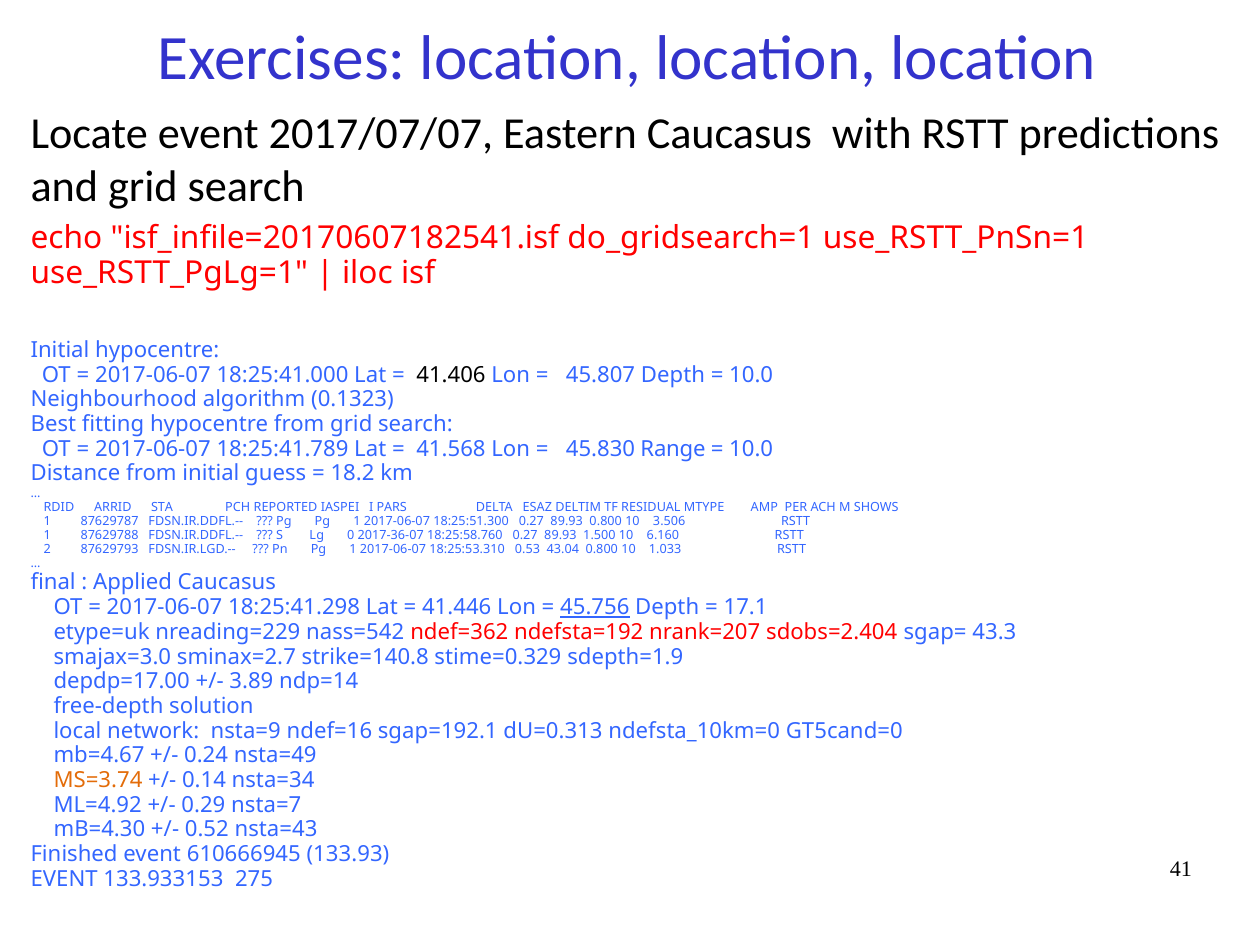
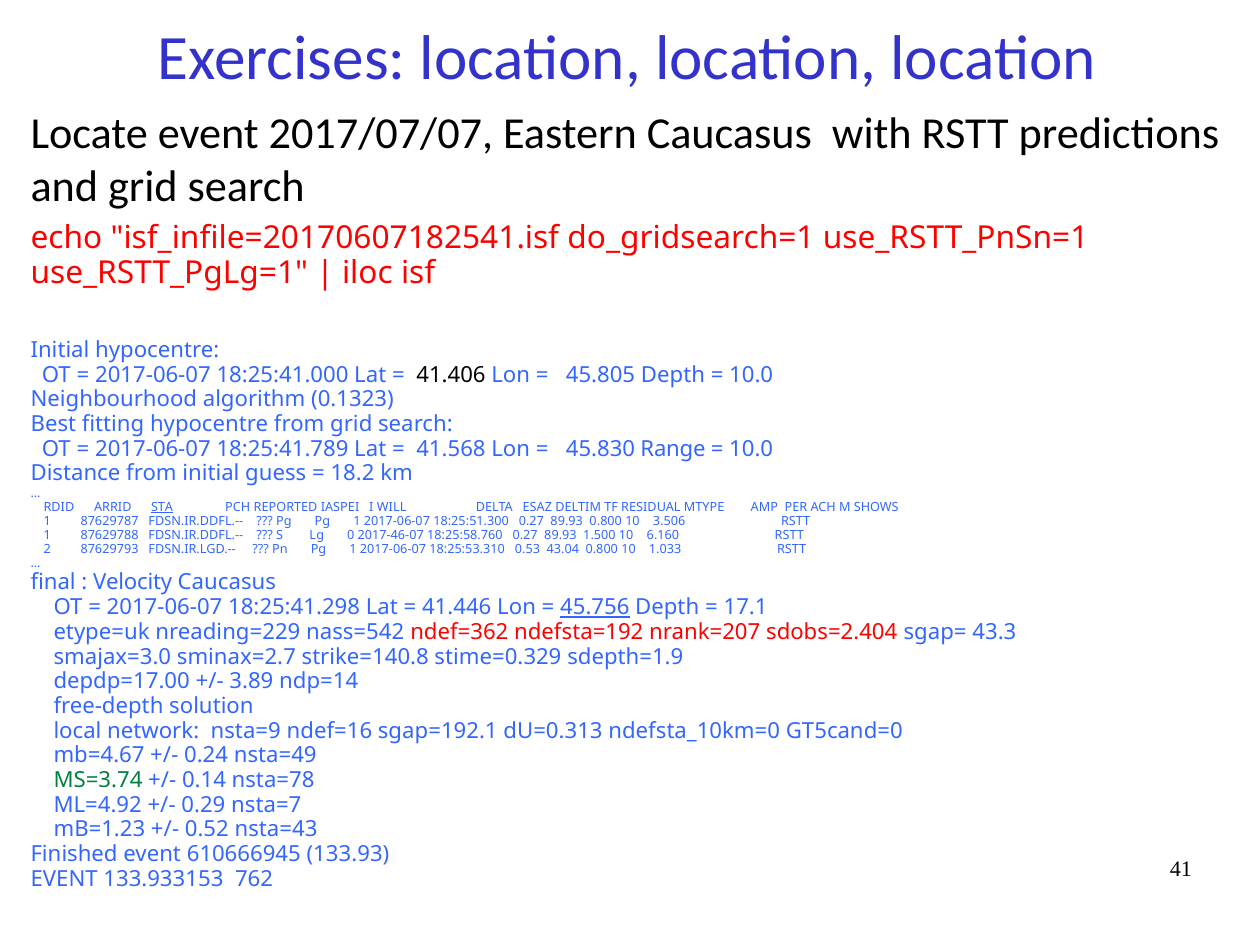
45.807: 45.807 -> 45.805
STA underline: none -> present
PARS: PARS -> WILL
2017-36-07: 2017-36-07 -> 2017-46-07
Applied: Applied -> Velocity
MS=3.74 colour: orange -> green
nsta=34: nsta=34 -> nsta=78
mB=4.30: mB=4.30 -> mB=1.23
275: 275 -> 762
